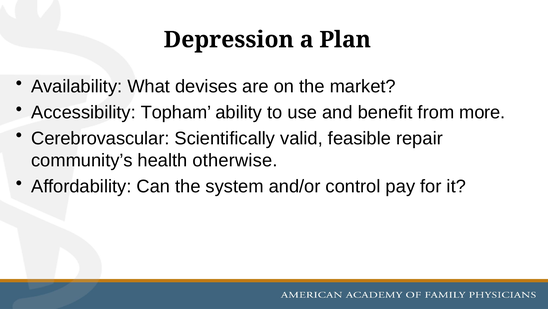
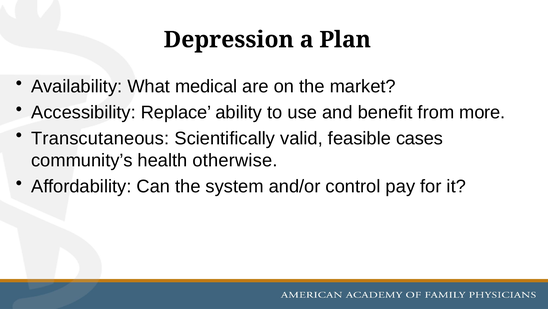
devises: devises -> medical
Topham: Topham -> Replace
Cerebrovascular: Cerebrovascular -> Transcutaneous
repair: repair -> cases
